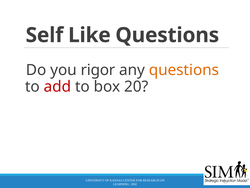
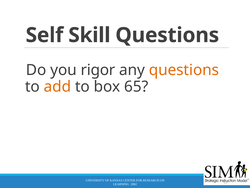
Like: Like -> Skill
add colour: red -> orange
20: 20 -> 65
